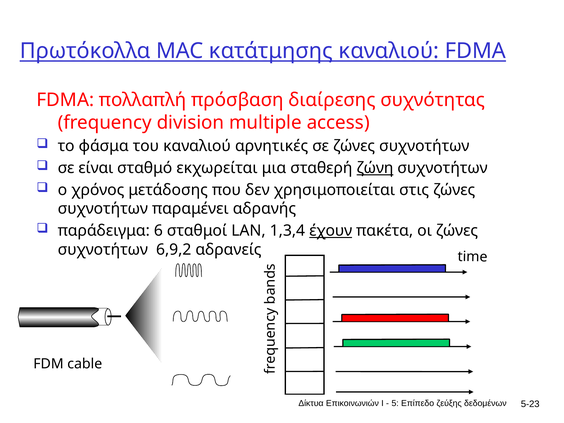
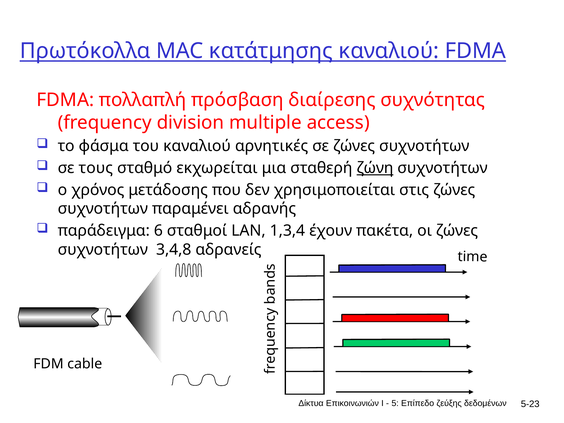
είναι: είναι -> τους
έχουν underline: present -> none
6,9,2: 6,9,2 -> 3,4,8
